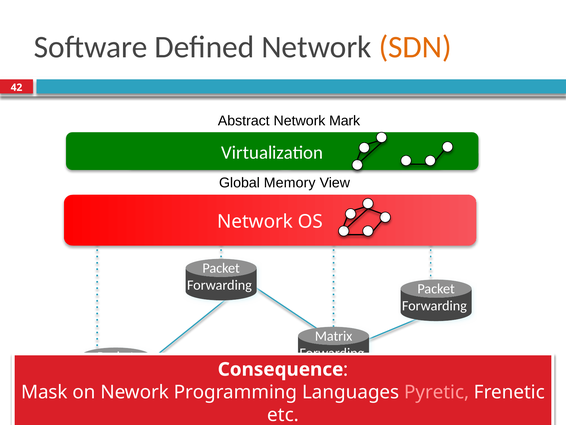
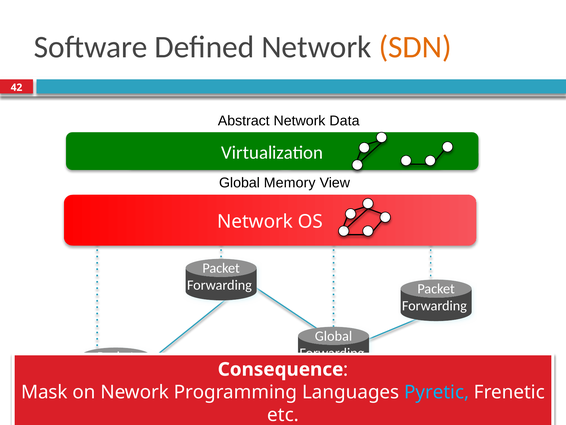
Mark: Mark -> Data
Matrix at (334, 336): Matrix -> Global
Pyretic colour: pink -> light blue
